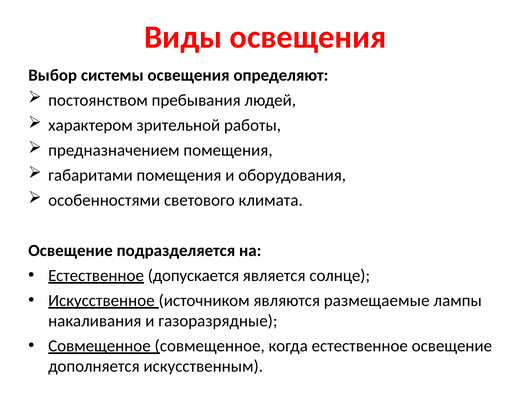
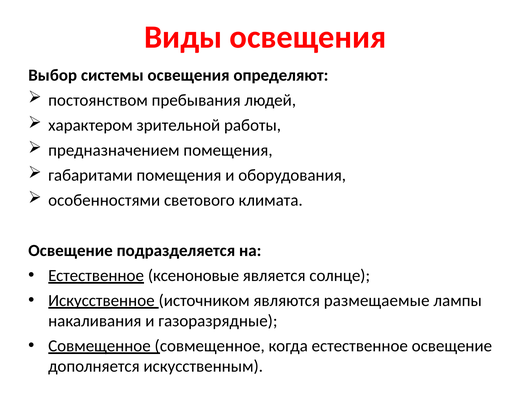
допускается: допускается -> ксеноновые
